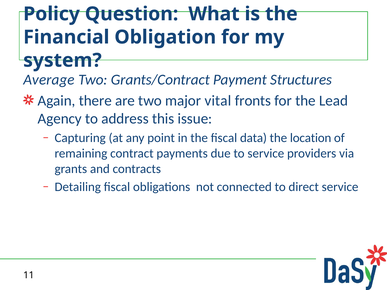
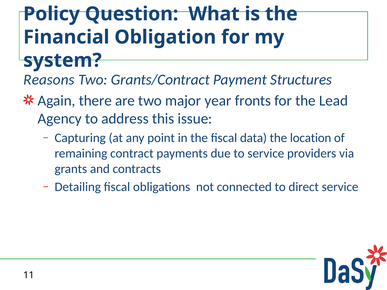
Average: Average -> Reasons
vital: vital -> year
